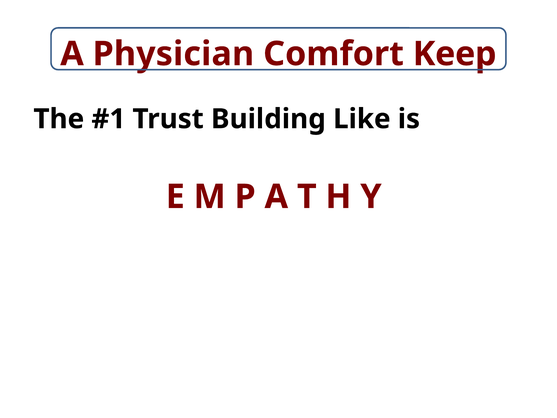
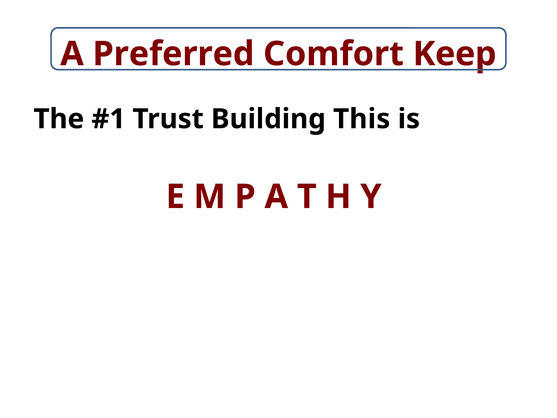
Physician: Physician -> Preferred
Like: Like -> This
